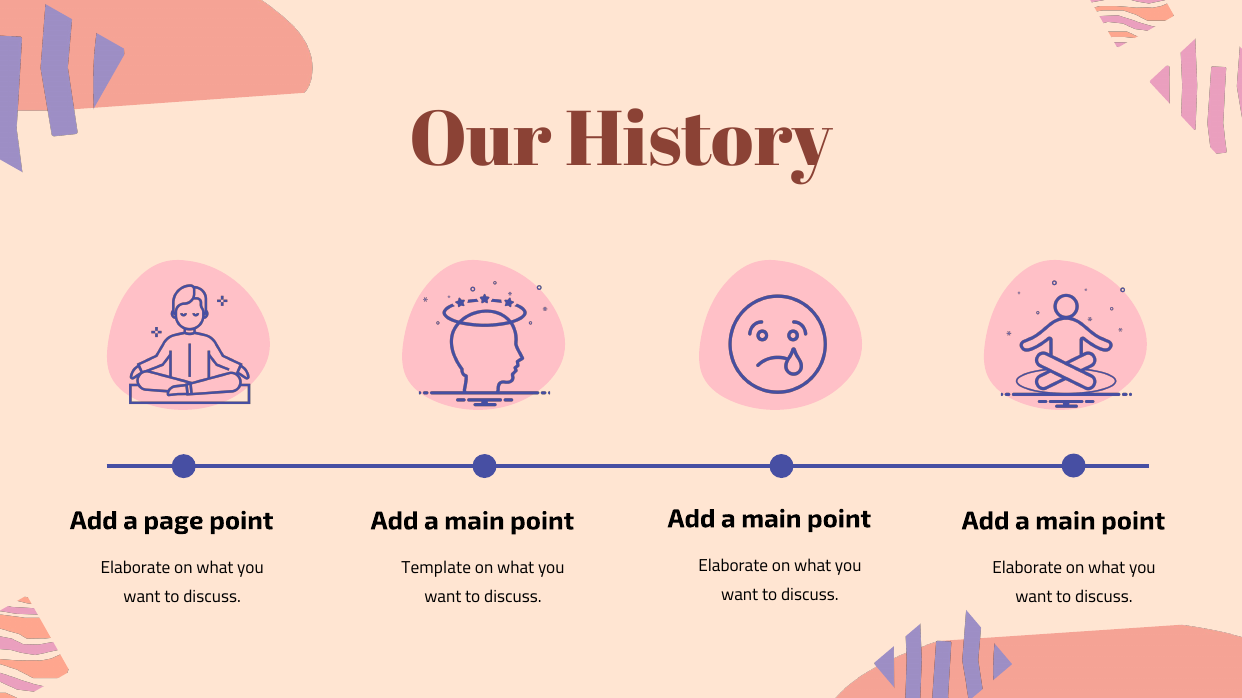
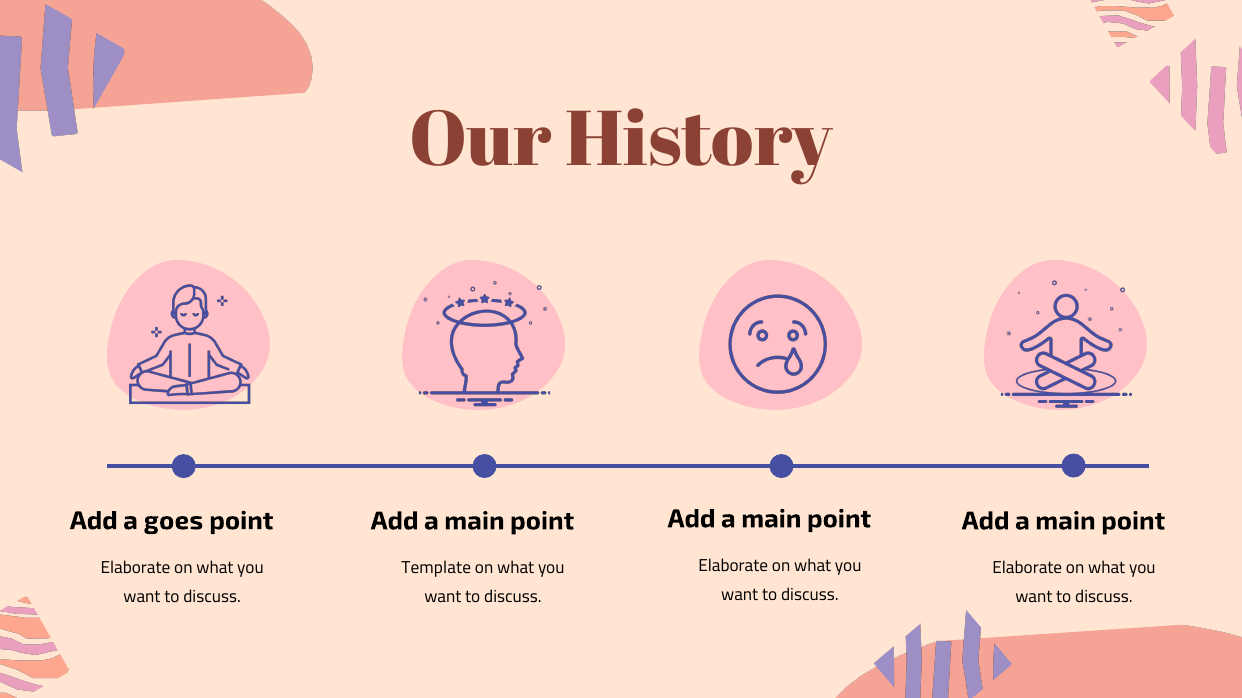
page: page -> goes
